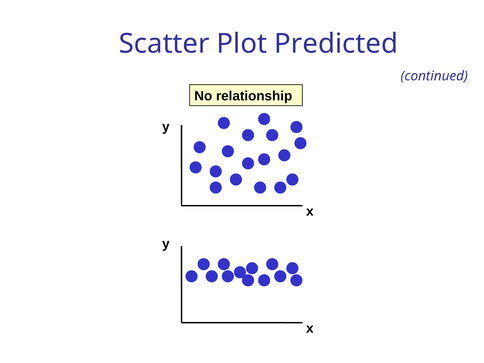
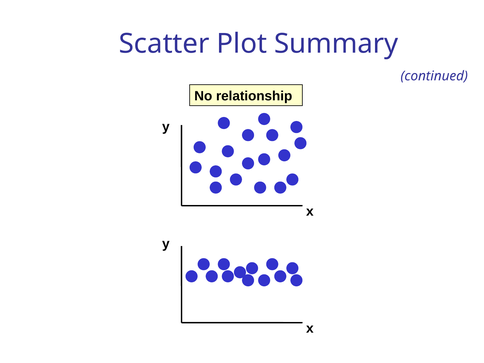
Predicted: Predicted -> Summary
